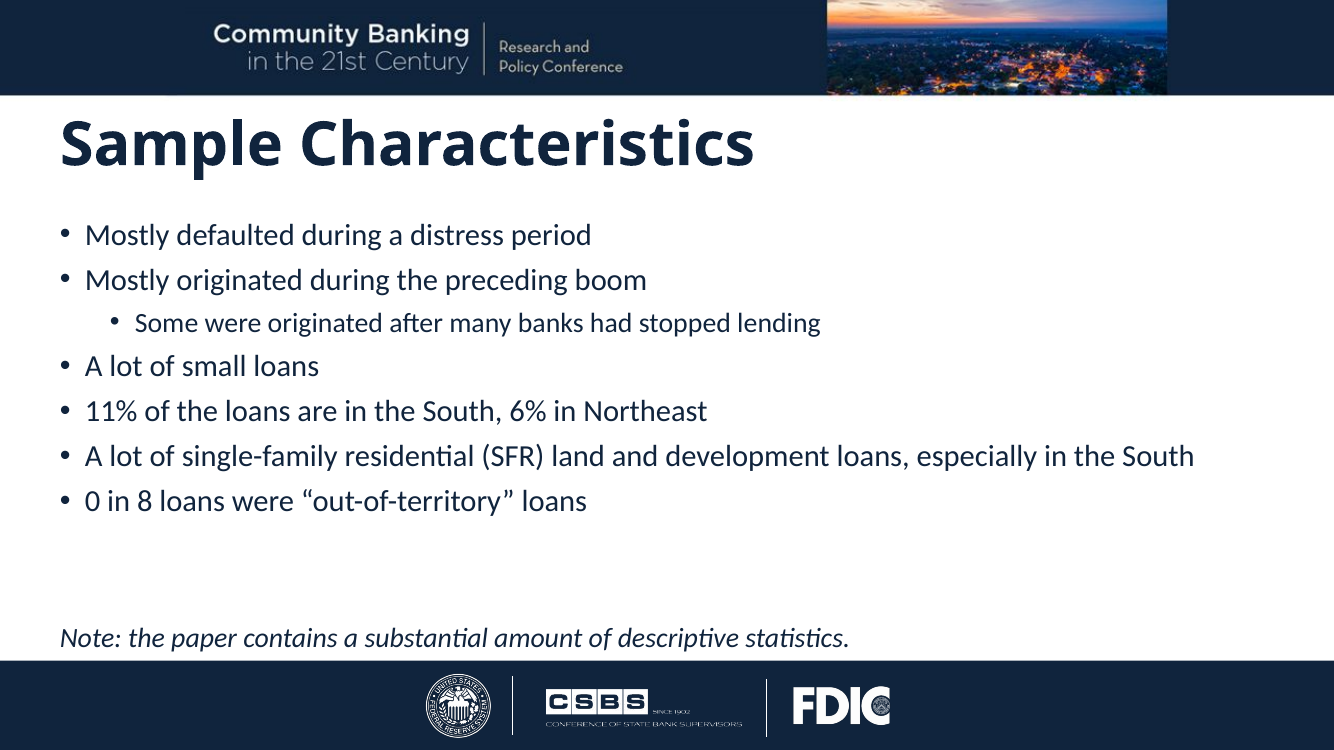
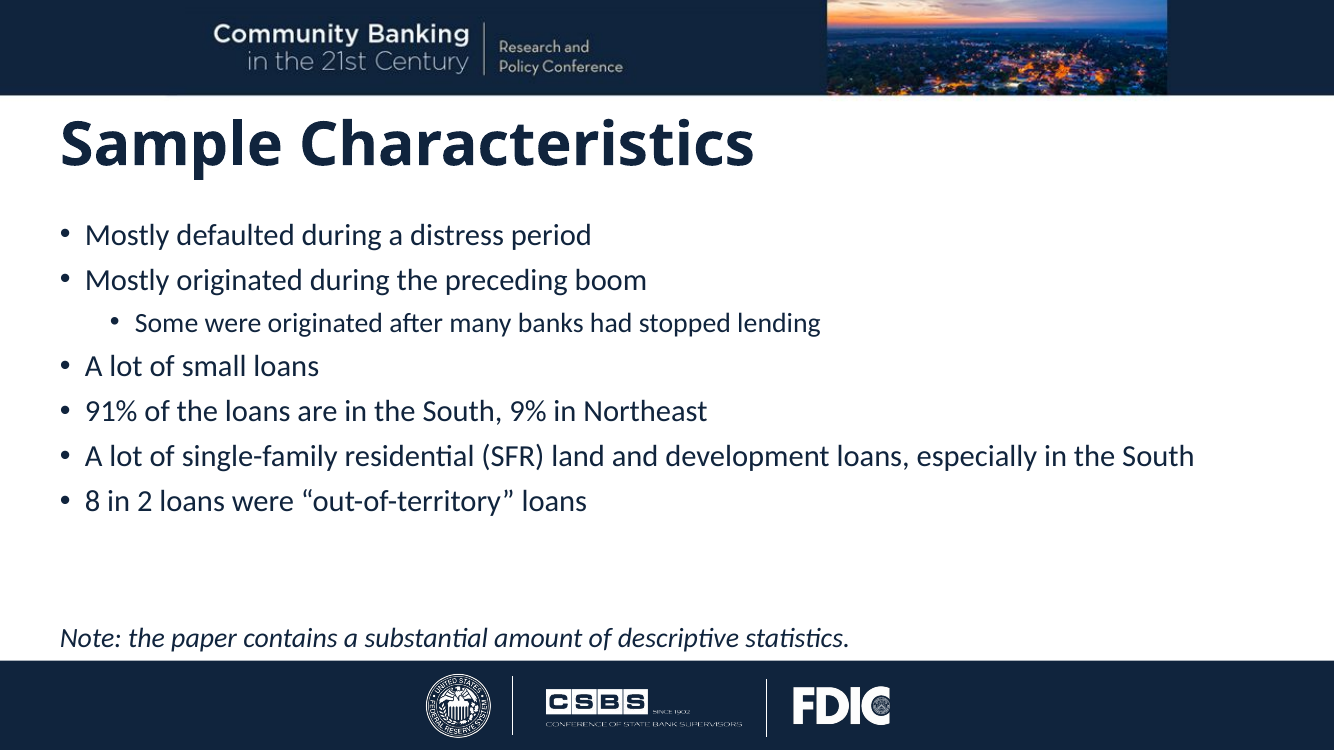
11%: 11% -> 91%
6%: 6% -> 9%
0: 0 -> 8
8: 8 -> 2
